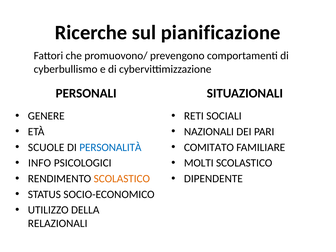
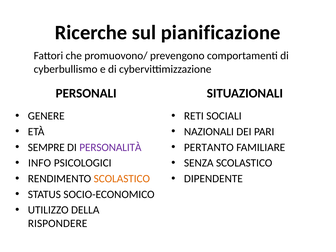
SCUOLE: SCUOLE -> SEMPRE
PERSONALITÀ colour: blue -> purple
COMITATO: COMITATO -> PERTANTO
MOLTI: MOLTI -> SENZA
RELAZIONALI: RELAZIONALI -> RISPONDERE
